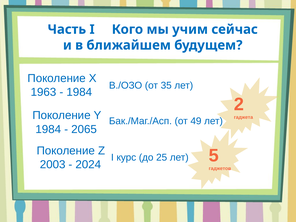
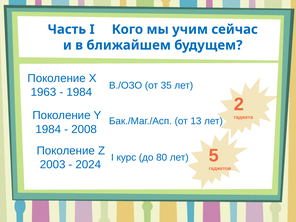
49: 49 -> 13
2065: 2065 -> 2008
25: 25 -> 80
